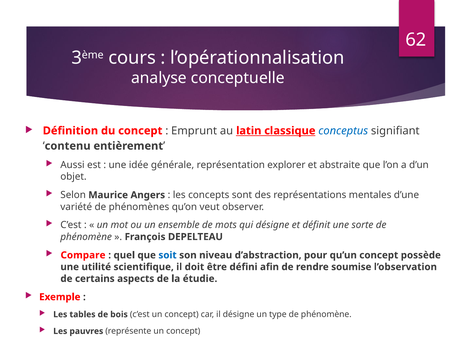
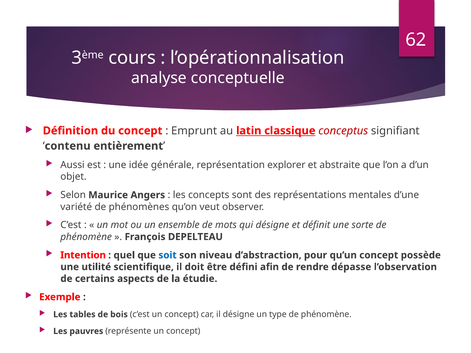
conceptus colour: blue -> red
Compare: Compare -> Intention
soumise: soumise -> dépasse
